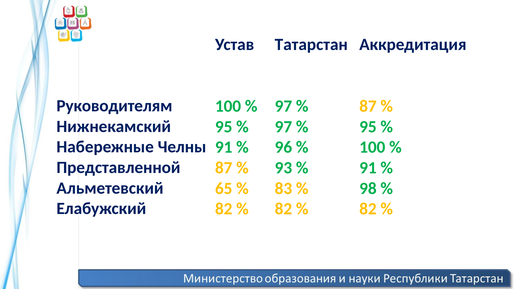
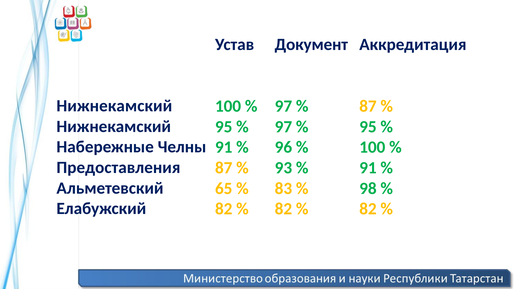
Татарстан: Татарстан -> Документ
Руководителям at (114, 106): Руководителям -> Нижнекамский
Представленной: Представленной -> Предоставления
